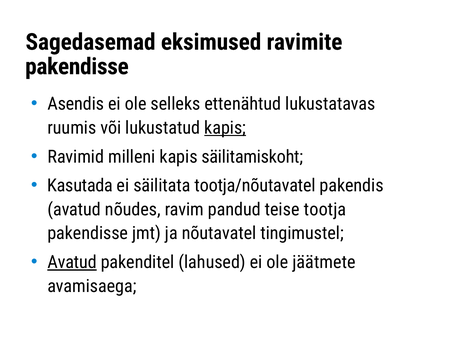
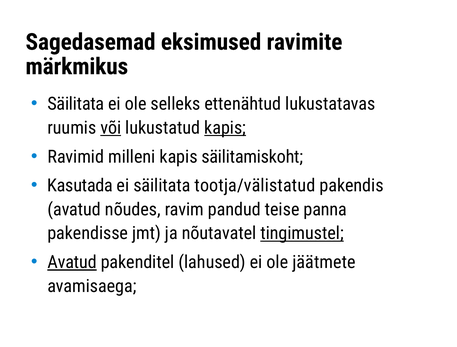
pakendisse at (77, 67): pakendisse -> märkmikus
Asendis at (76, 104): Asendis -> Säilitata
või underline: none -> present
tootja/nõutavatel: tootja/nõutavatel -> tootja/välistatud
tootja: tootja -> panna
tingimustel underline: none -> present
